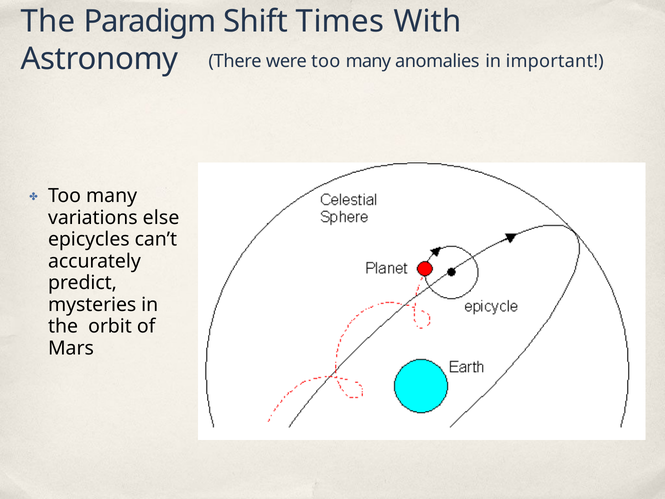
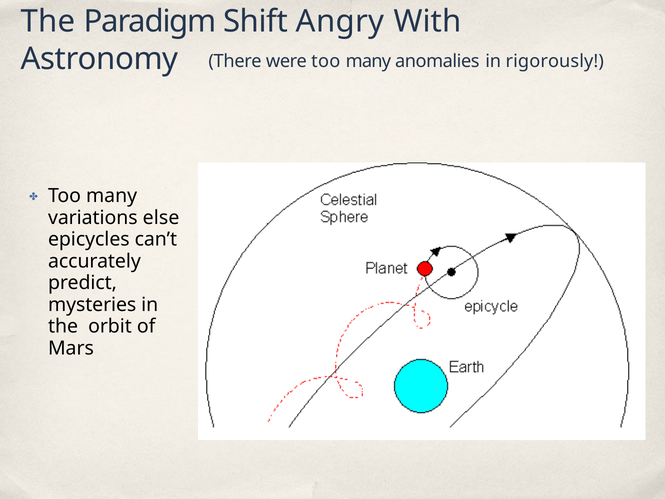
Times: Times -> Angry
important: important -> rigorously
